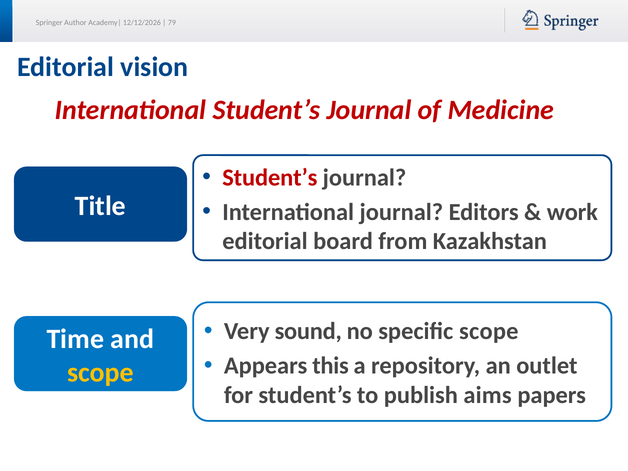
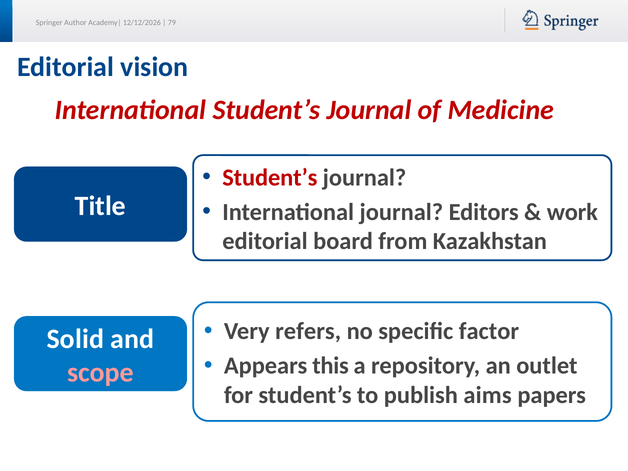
sound: sound -> refers
specific scope: scope -> factor
Time: Time -> Solid
scope at (100, 372) colour: yellow -> pink
